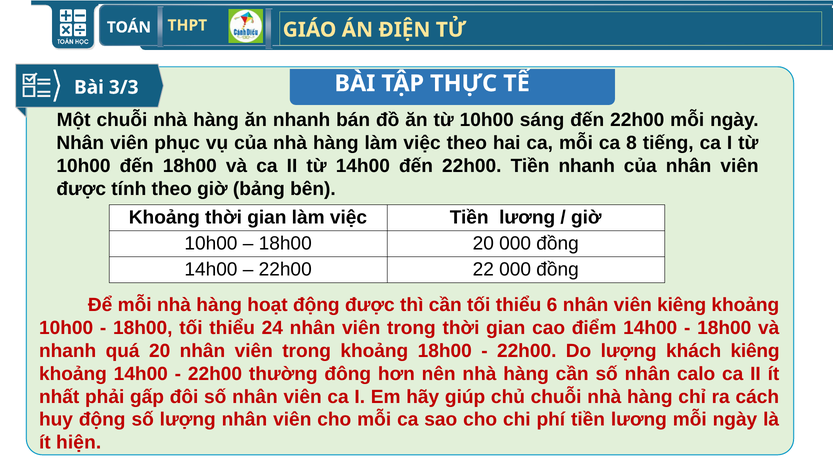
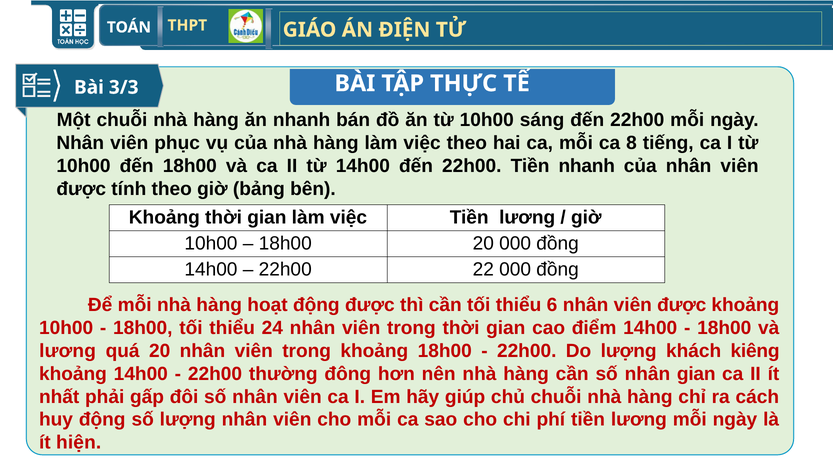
6 nhân viên kiêng: kiêng -> được
nhanh at (68, 351): nhanh -> lương
nhân calo: calo -> gian
